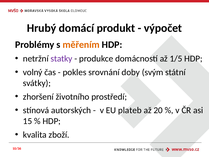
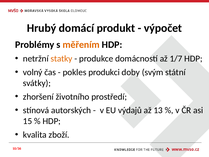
statky colour: purple -> orange
1/5: 1/5 -> 1/7
srovnání: srovnání -> produkci
plateb: plateb -> výdajů
20: 20 -> 13
